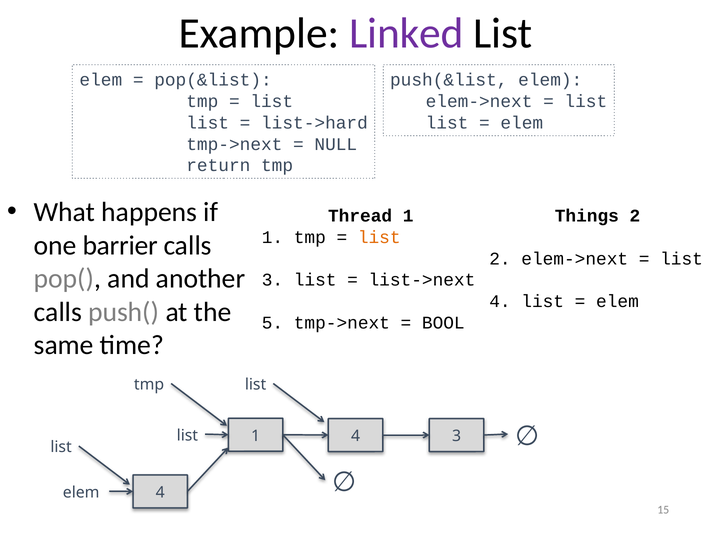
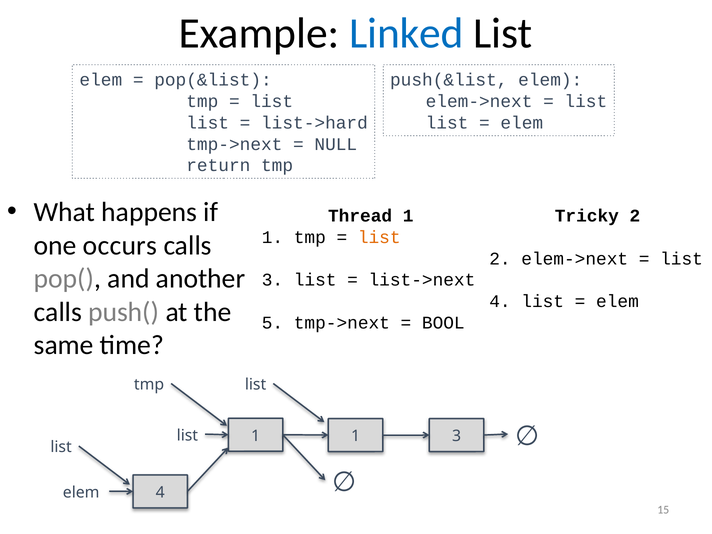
Linked colour: purple -> blue
Things: Things -> Tricky
barrier: barrier -> occurs
1 4: 4 -> 1
